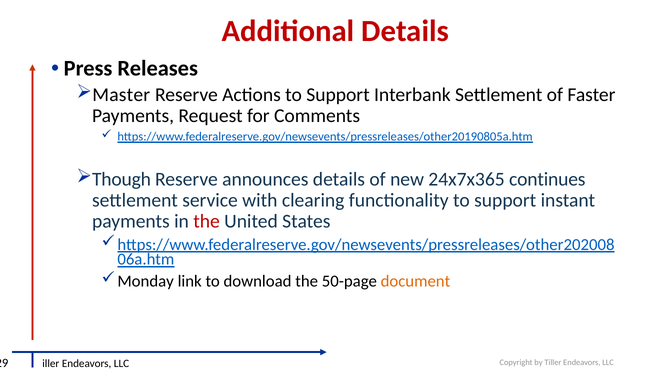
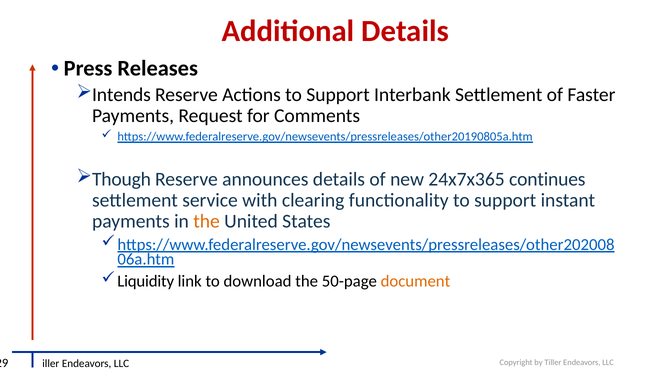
Master: Master -> Intends
the at (207, 222) colour: red -> orange
Monday: Monday -> Liquidity
